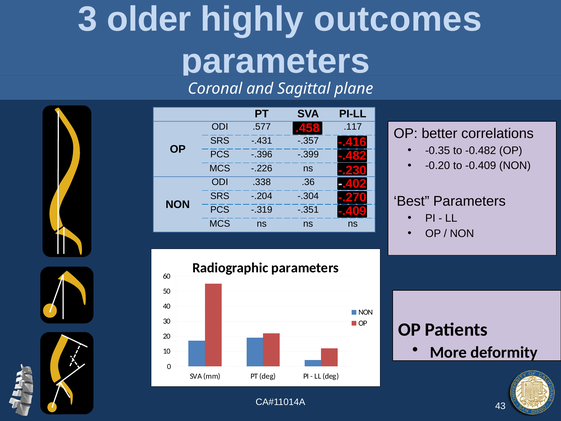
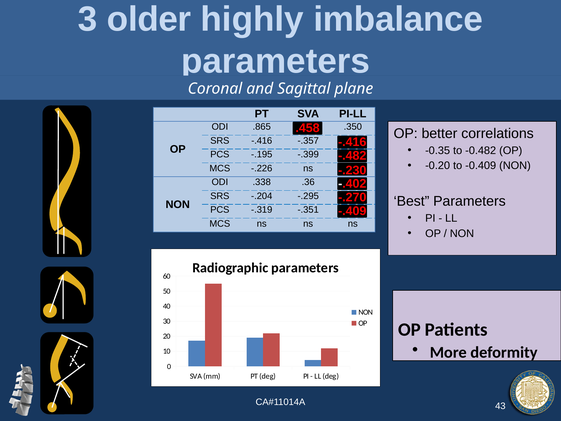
outcomes: outcomes -> imbalance
.577: .577 -> .865
.117: .117 -> .350
SRS -.431: -.431 -> -.416
-.396: -.396 -> -.195
-.304: -.304 -> -.295
